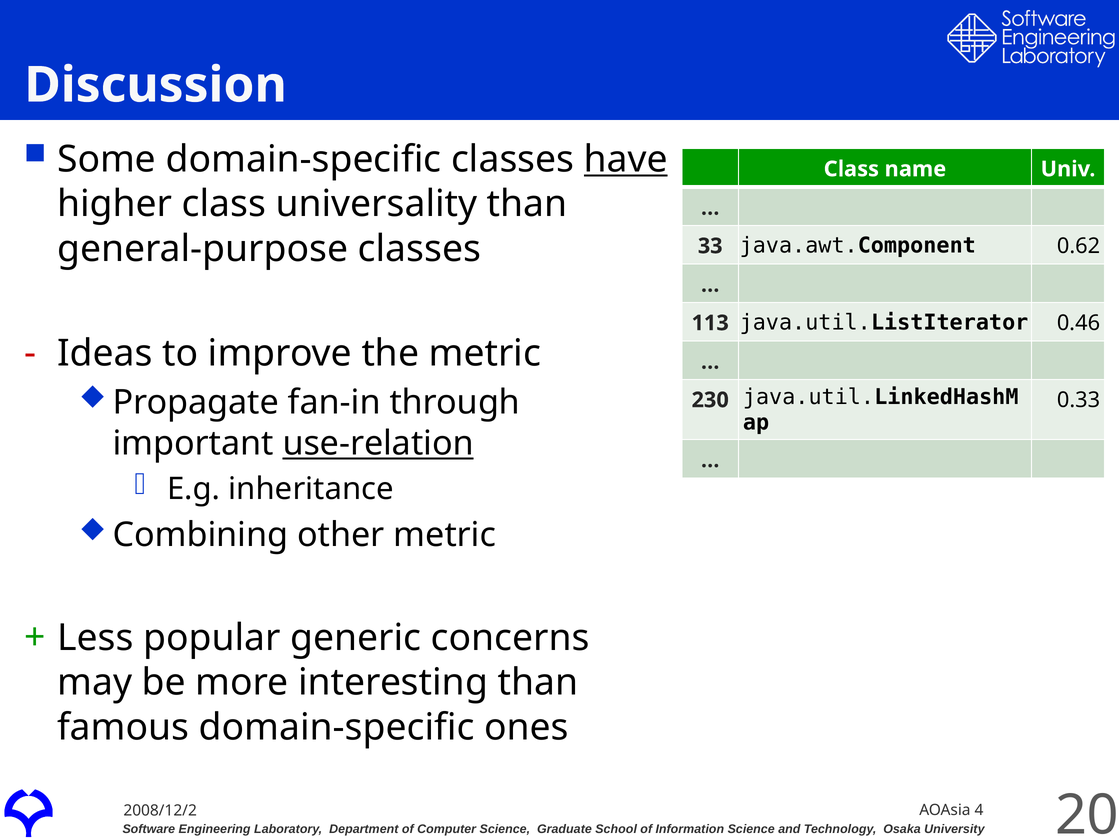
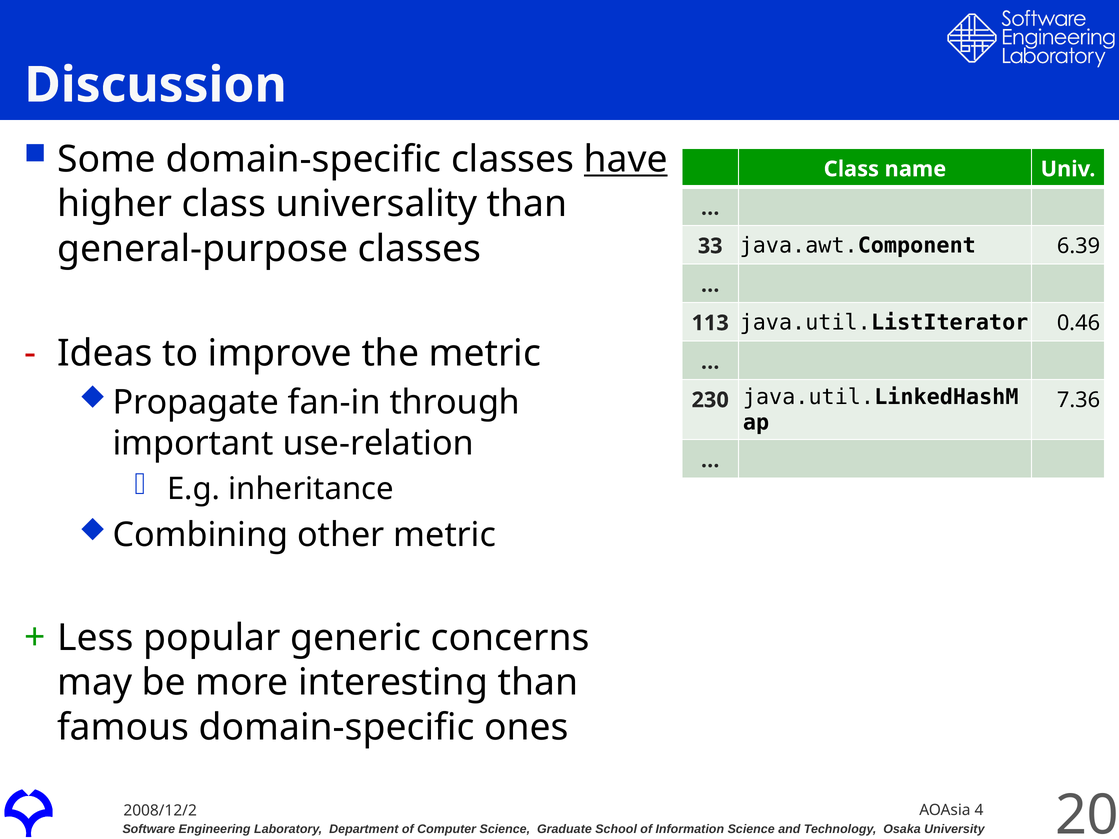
0.62: 0.62 -> 6.39
0.33: 0.33 -> 7.36
use-relation underline: present -> none
